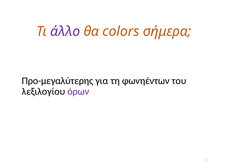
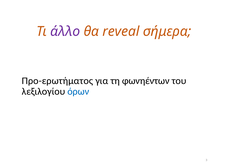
colors: colors -> reveal
Προ-μεγαλύτερης: Προ-μεγαλύτερης -> Προ-ερωτήματος
όρων colour: purple -> blue
